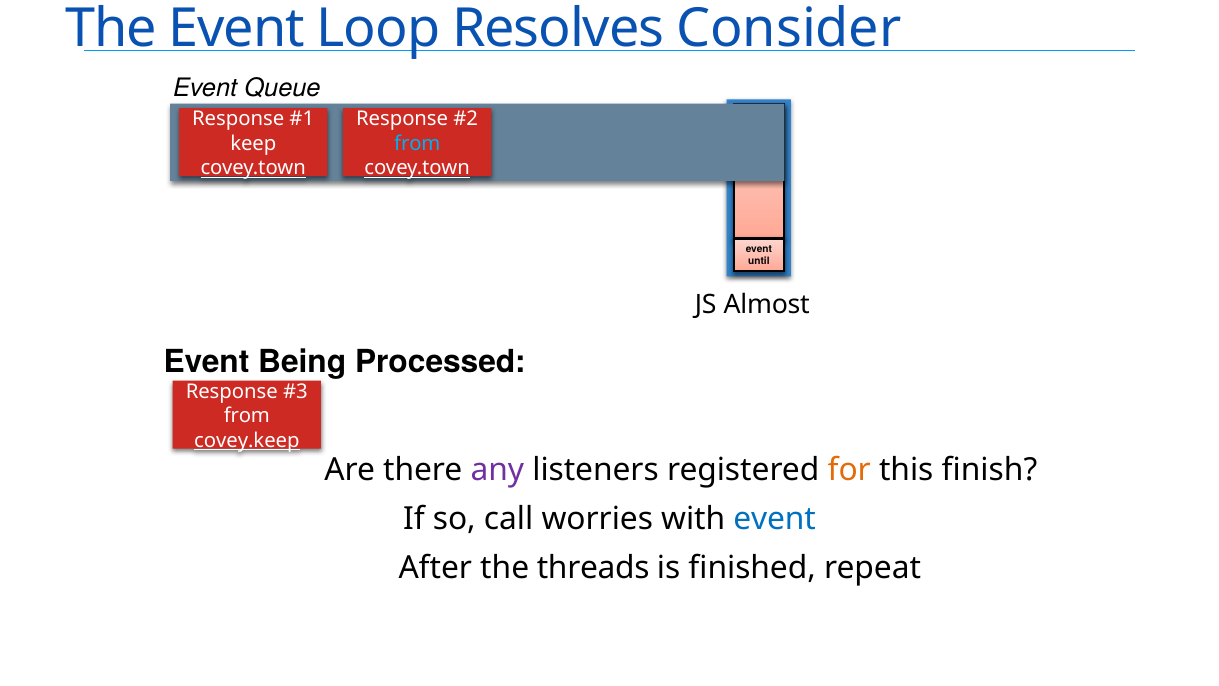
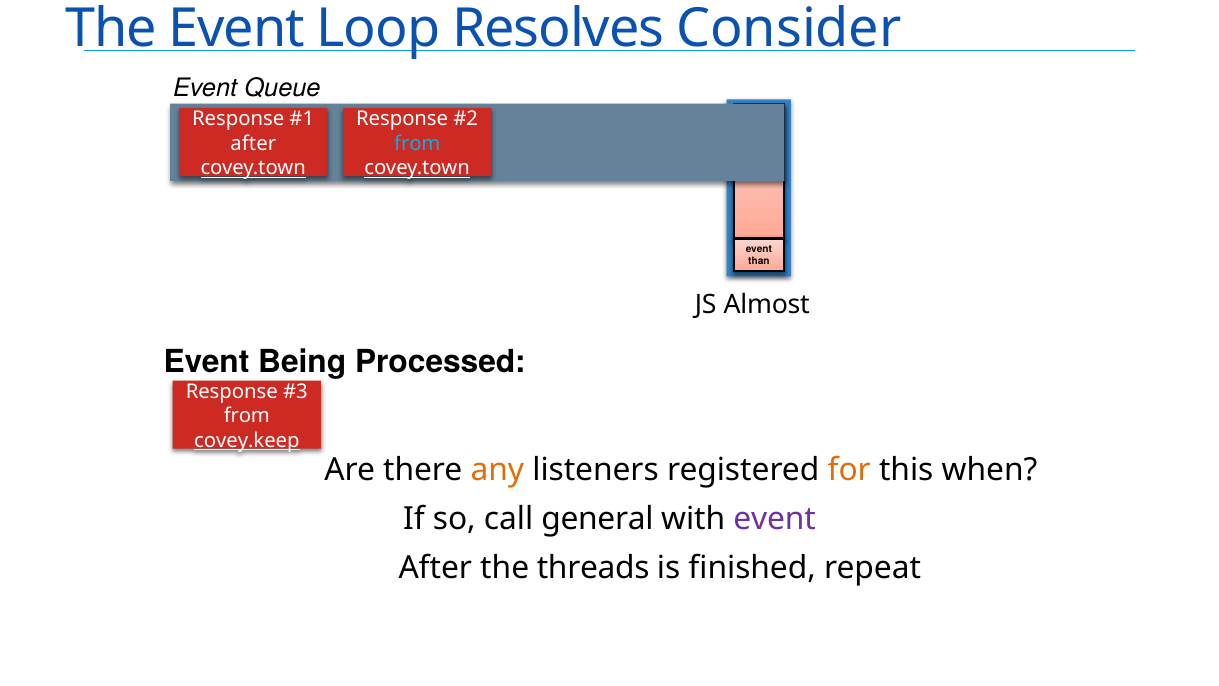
keep at (253, 144): keep -> after
until: until -> than
any colour: purple -> orange
finish: finish -> when
worries: worries -> general
event at (775, 518) colour: blue -> purple
